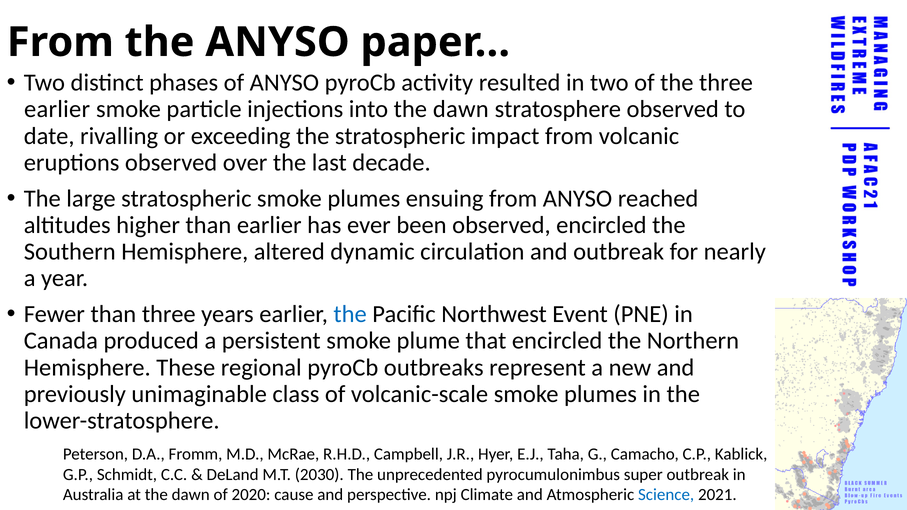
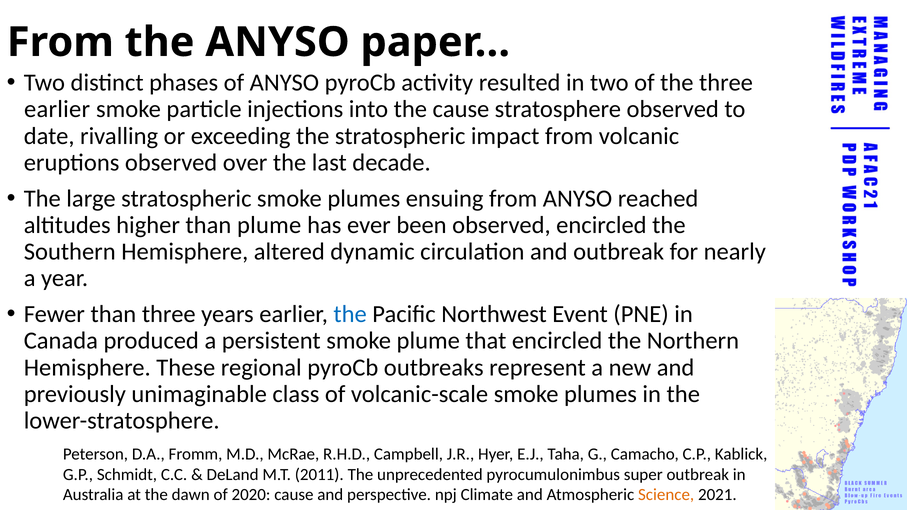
into the dawn: dawn -> cause
than earlier: earlier -> plume
2030: 2030 -> 2011
Science colour: blue -> orange
